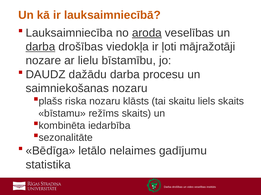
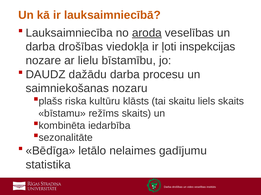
darba at (40, 47) underline: present -> none
mājražotāji: mājražotāji -> inspekcijas
riska nozaru: nozaru -> kultūru
